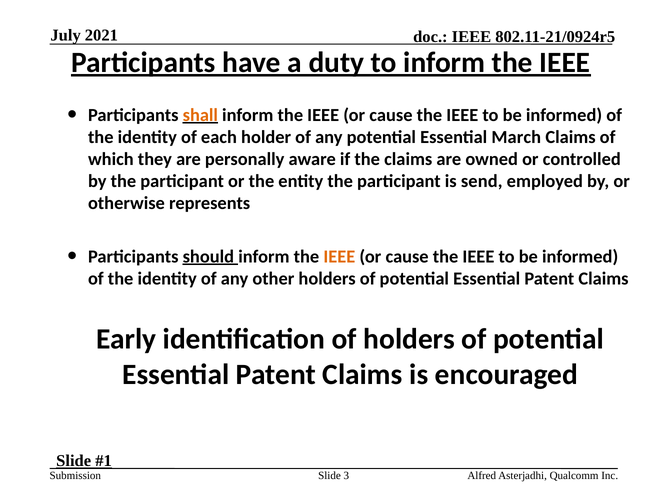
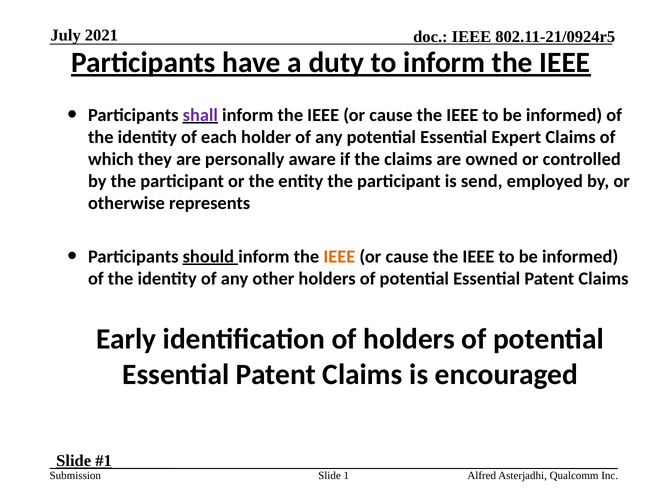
shall colour: orange -> purple
March: March -> Expert
3: 3 -> 1
